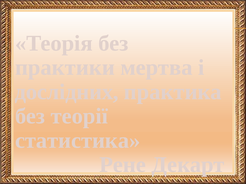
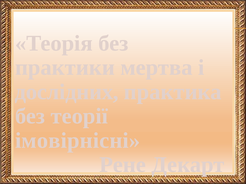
статистика: статистика -> імовірнісні
